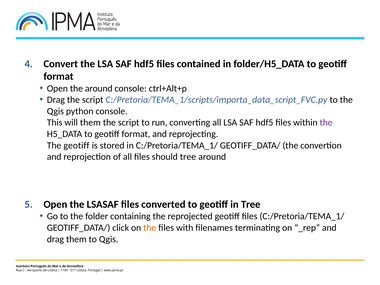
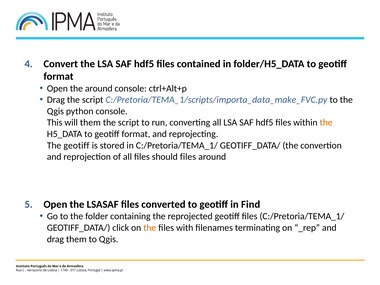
C:/Pretoria/TEMA_1/scripts/importa_data_script_FVC.py: C:/Pretoria/TEMA_1/scripts/importa_data_script_FVC.py -> C:/Pretoria/TEMA_1/scripts/importa_data_make_FVC.py
the at (326, 123) colour: purple -> orange
should tree: tree -> files
in Tree: Tree -> Find
